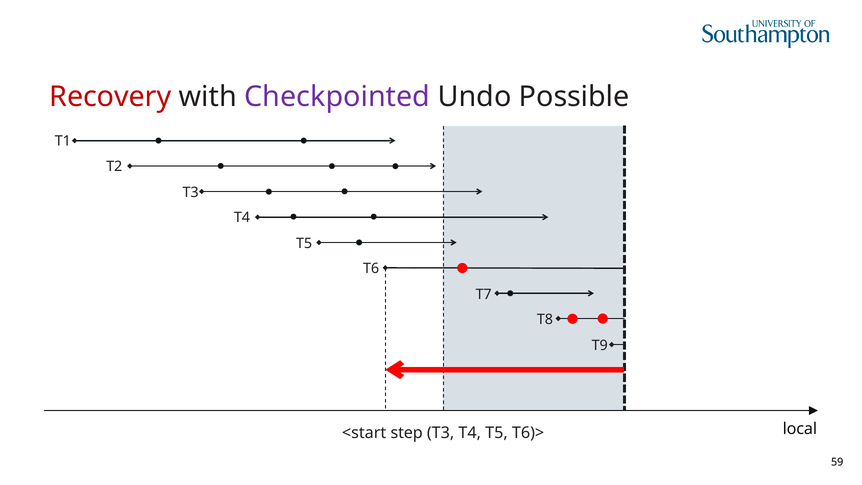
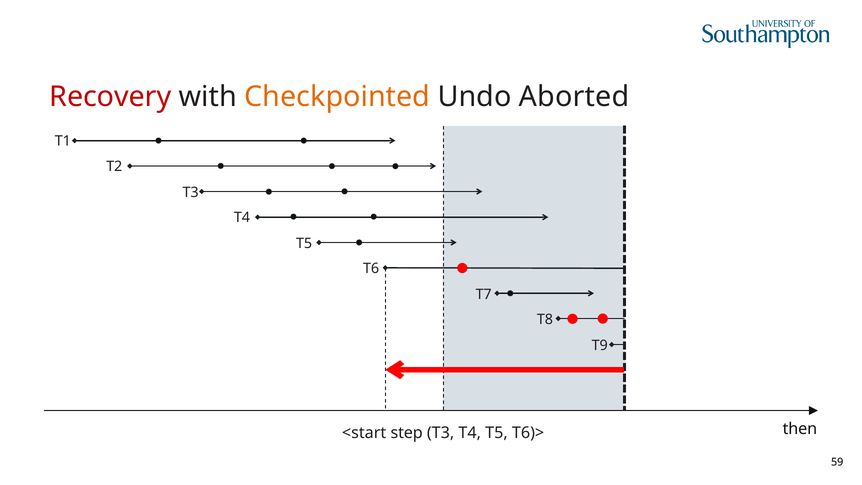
Checkpointed colour: purple -> orange
Possible: Possible -> Aborted
local: local -> then
